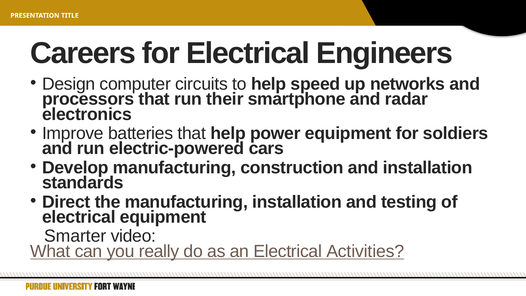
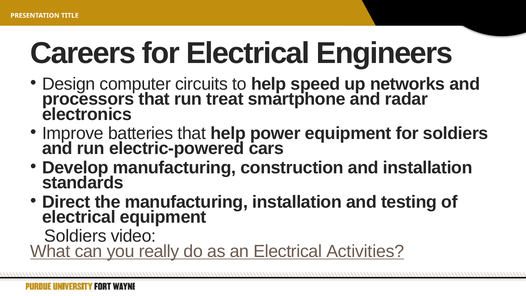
their: their -> treat
Smarter at (75, 236): Smarter -> Soldiers
